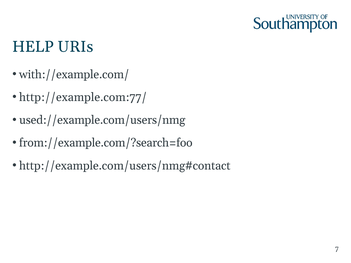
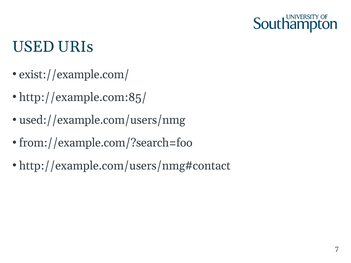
HELP: HELP -> USED
with://example.com/: with://example.com/ -> exist://example.com/
http://example.com:77/: http://example.com:77/ -> http://example.com:85/
